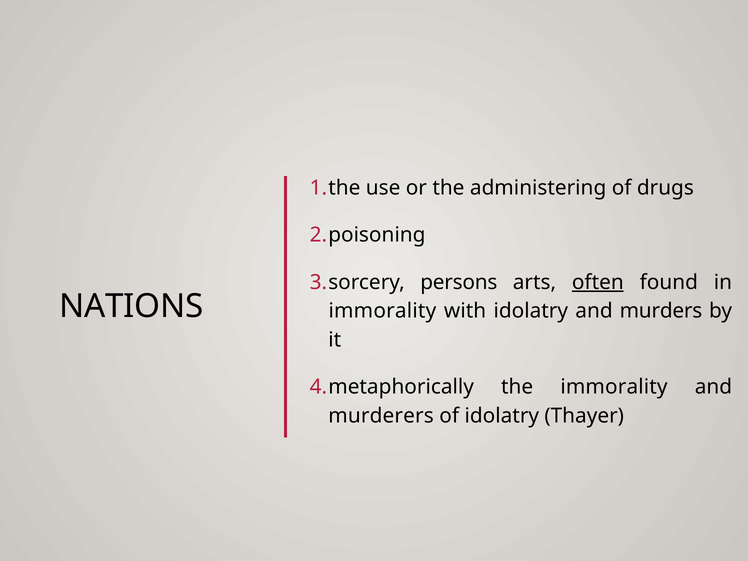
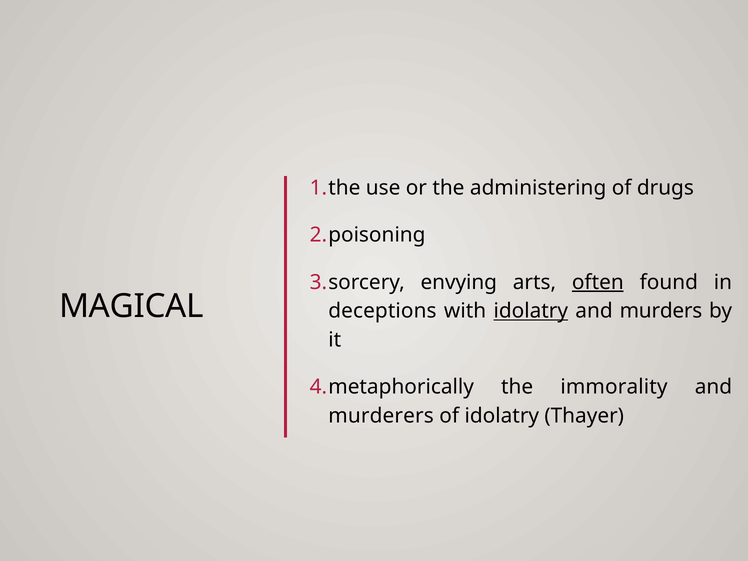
persons: persons -> envying
NATIONS: NATIONS -> MAGICAL
immorality at (382, 311): immorality -> deceptions
idolatry at (531, 311) underline: none -> present
